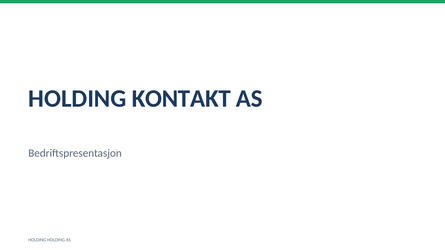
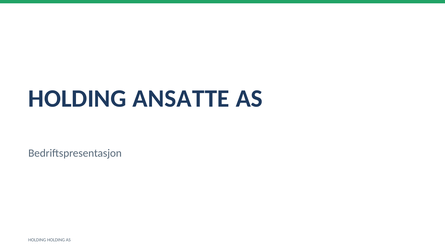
KONTAKT: KONTAKT -> ANSATTE
